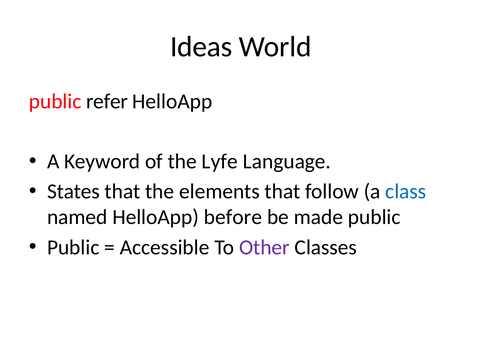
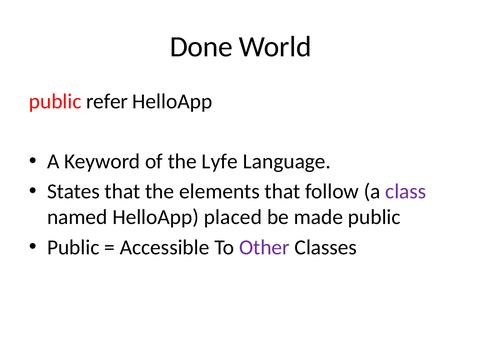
Ideas: Ideas -> Done
class colour: blue -> purple
before: before -> placed
